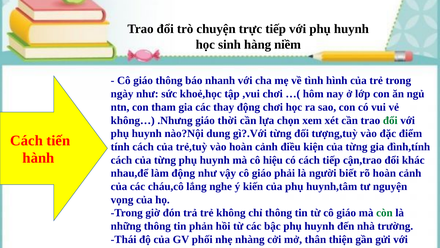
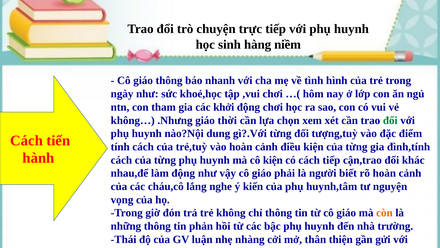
thay: thay -> khởi
cô hiệu: hiệu -> kiện
còn colour: green -> orange
phối: phối -> luận
